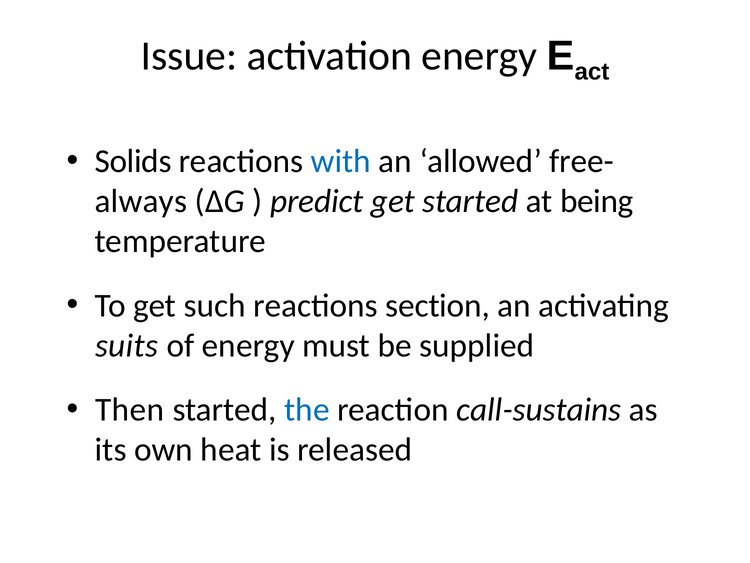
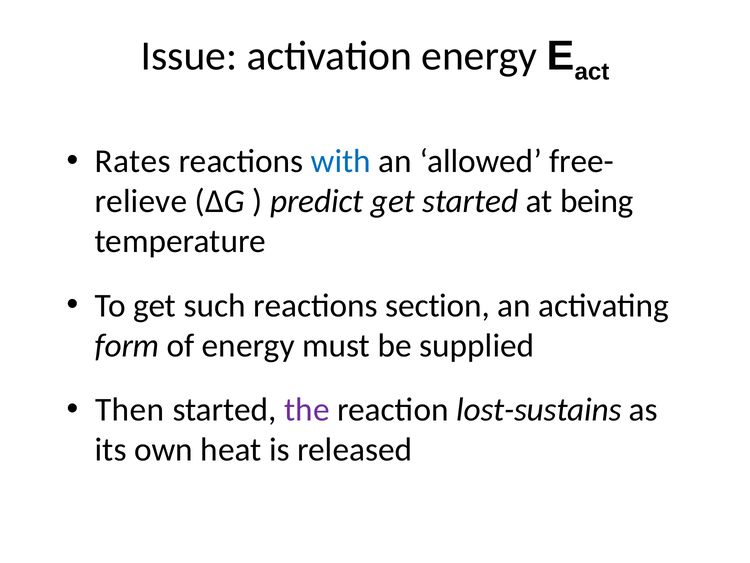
Solids: Solids -> Rates
always: always -> relieve
suits: suits -> form
the colour: blue -> purple
call-sustains: call-sustains -> lost-sustains
